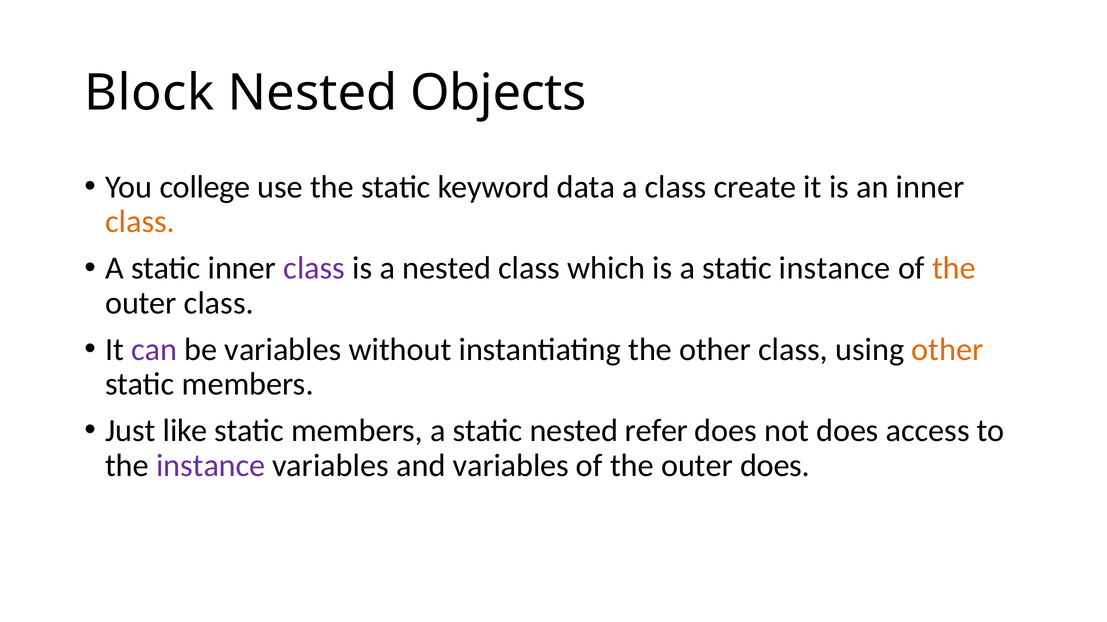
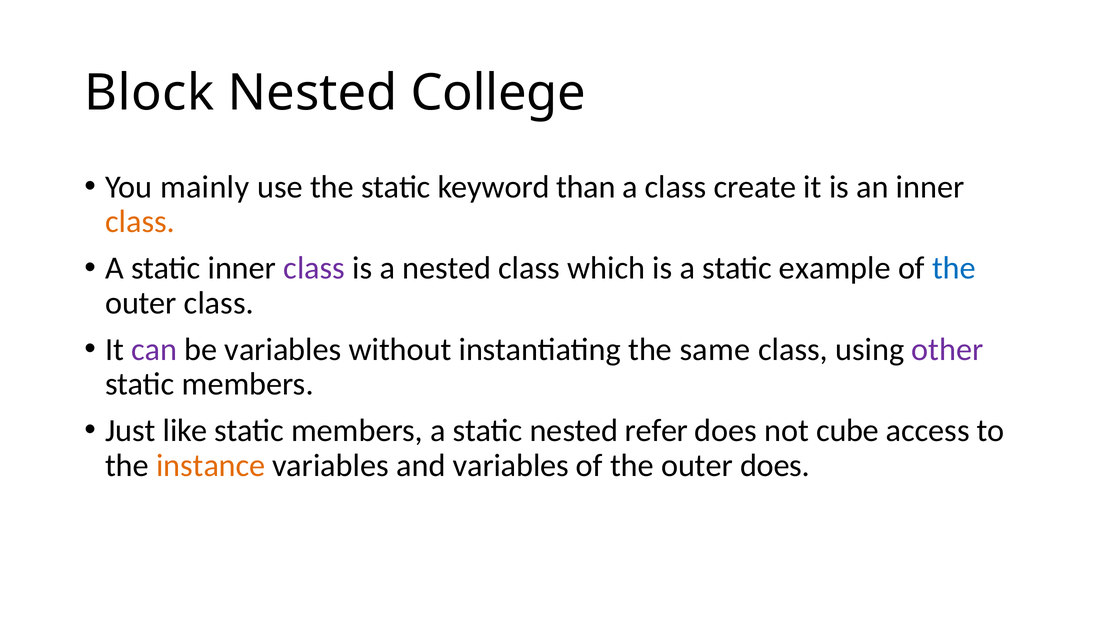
Objects: Objects -> College
college: college -> mainly
data: data -> than
static instance: instance -> example
the at (954, 268) colour: orange -> blue
the other: other -> same
other at (947, 350) colour: orange -> purple
not does: does -> cube
instance at (211, 466) colour: purple -> orange
